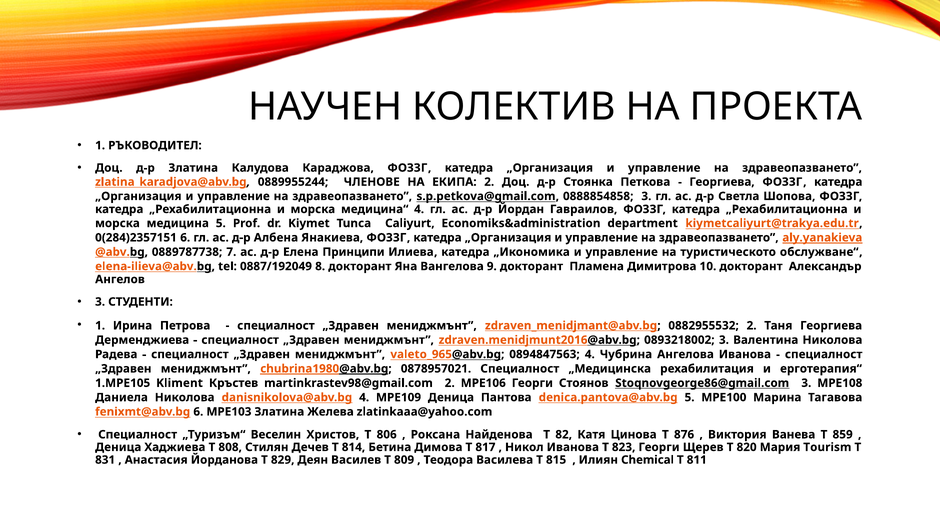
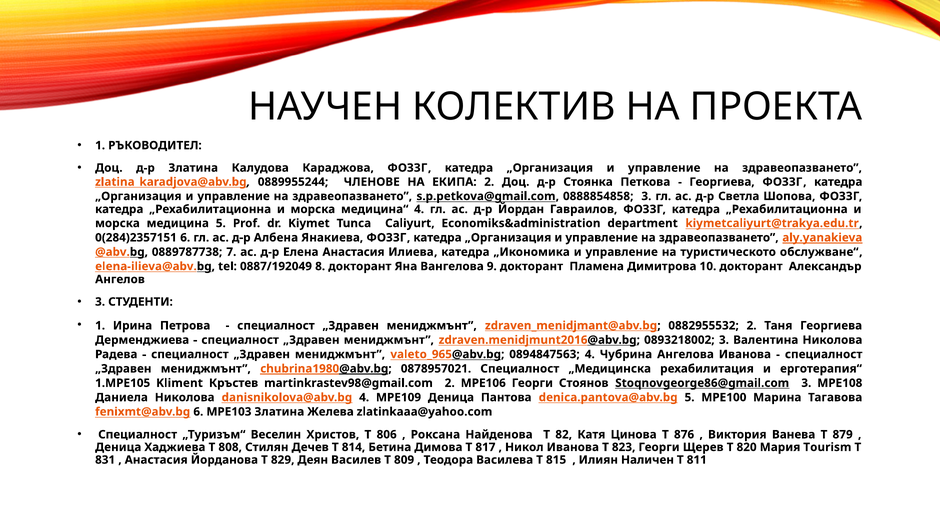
Елена Принципи: Принципи -> Анастасия
859: 859 -> 879
Chemical: Chemical -> Наличен
